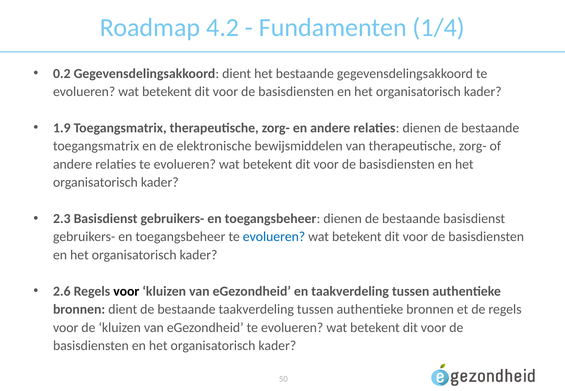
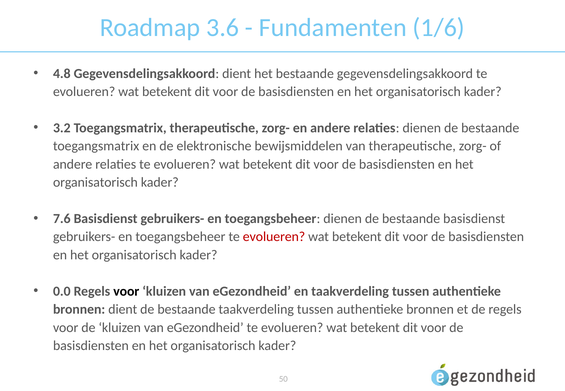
4.2: 4.2 -> 3.6
1/4: 1/4 -> 1/6
0.2: 0.2 -> 4.8
1.9: 1.9 -> 3.2
2.3: 2.3 -> 7.6
evolueren at (274, 237) colour: blue -> red
2.6: 2.6 -> 0.0
